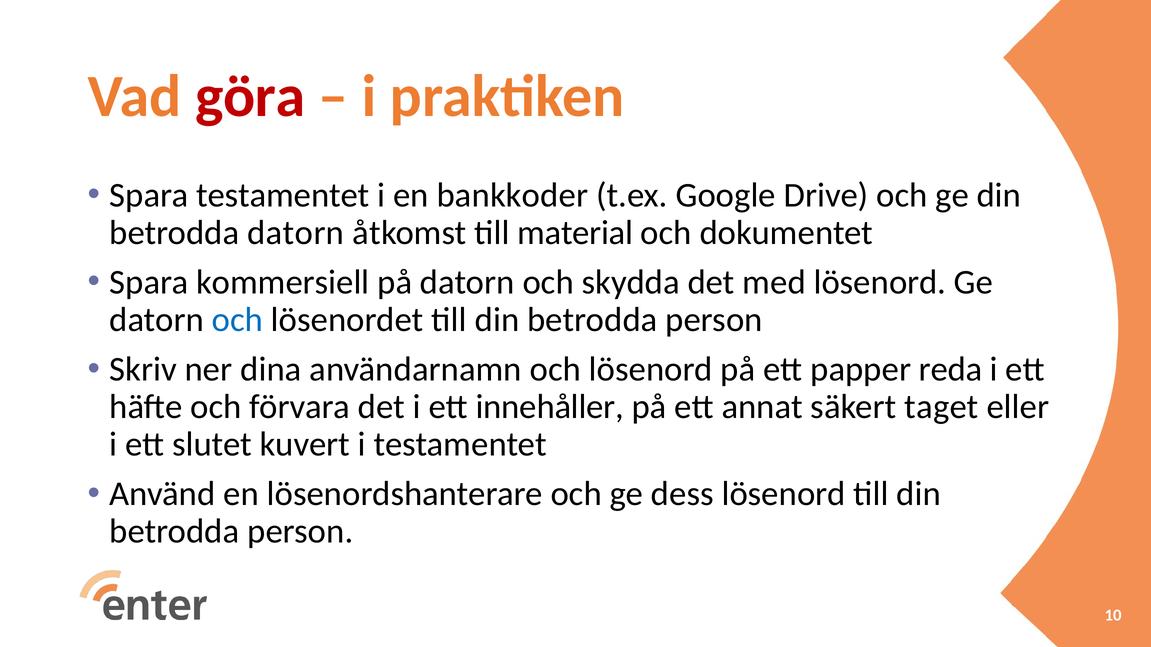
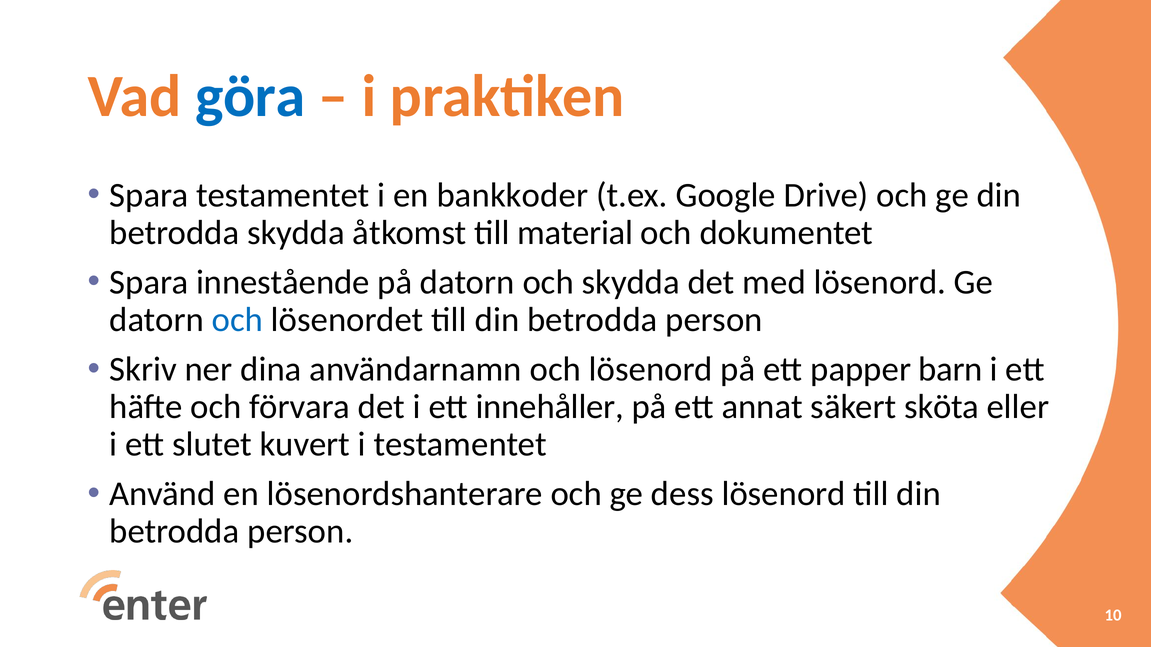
göra colour: red -> blue
betrodda datorn: datorn -> skydda
kommersiell: kommersiell -> innestående
reda: reda -> barn
taget: taget -> sköta
